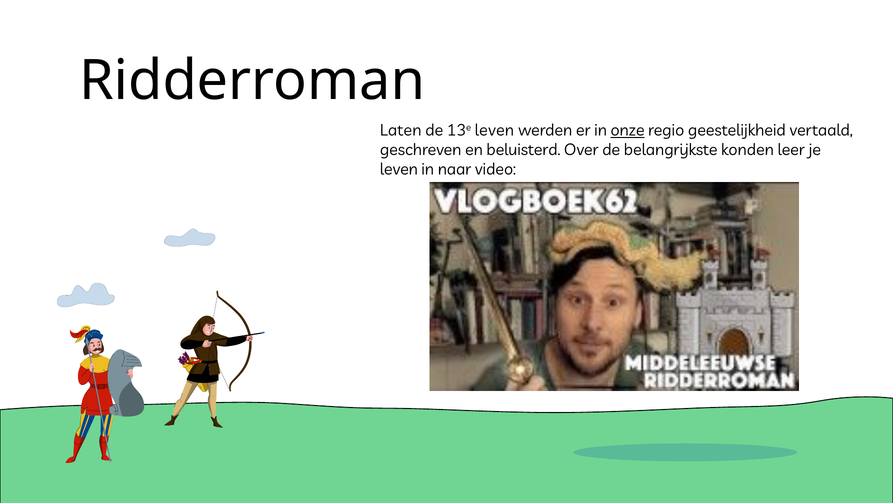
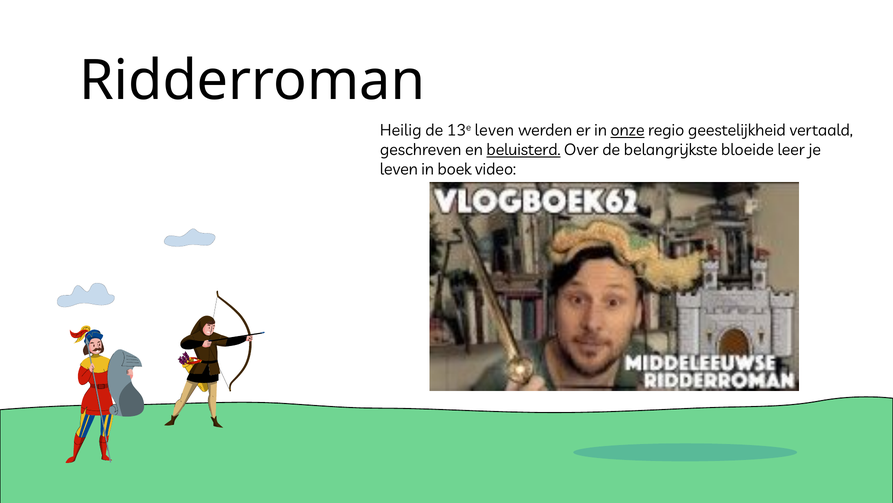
Laten: Laten -> Heilig
beluisterd underline: none -> present
konden: konden -> bloeide
naar: naar -> boek
